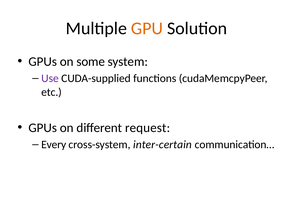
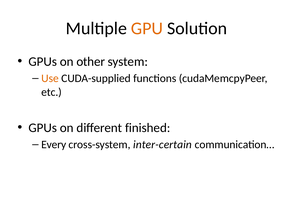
some: some -> other
Use colour: purple -> orange
request: request -> finished
